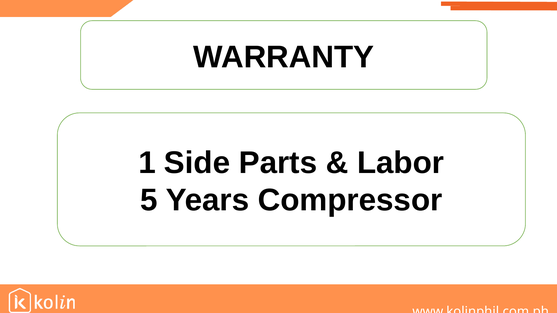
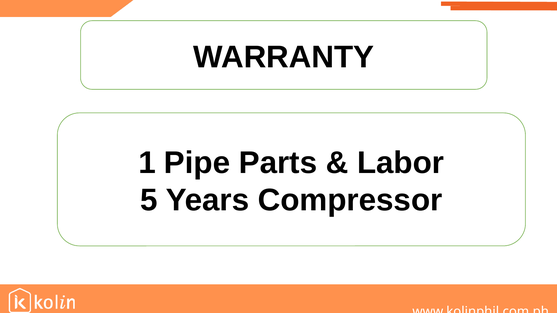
Side: Side -> Pipe
